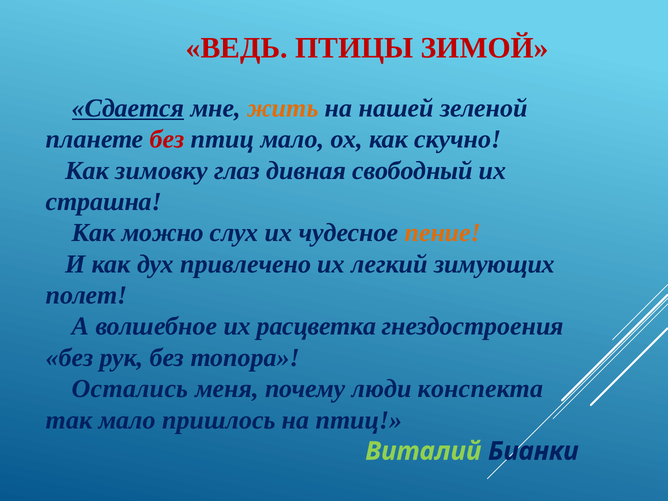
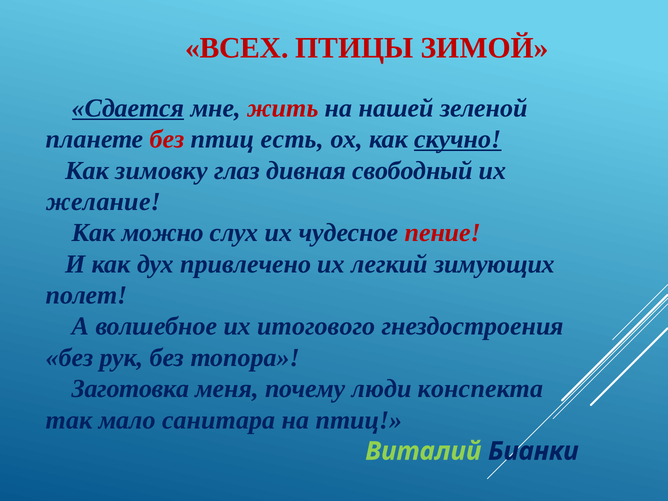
ВЕДЬ: ВЕДЬ -> ВСЕХ
жить colour: orange -> red
птиц мало: мало -> есть
скучно underline: none -> present
страшна: страшна -> желание
пение colour: orange -> red
расцветка: расцветка -> итогового
Остались: Остались -> Заготовка
пришлось: пришлось -> санитара
